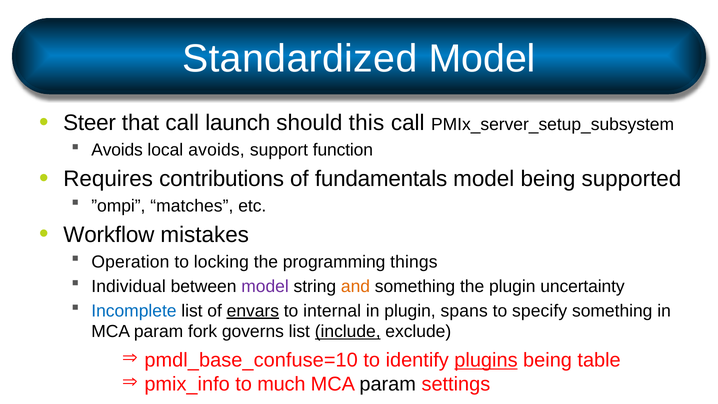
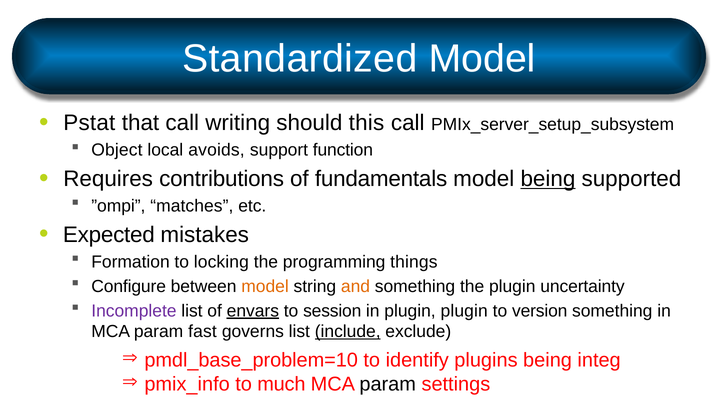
Steer: Steer -> Pstat
launch: launch -> writing
Avoids at (117, 150): Avoids -> Object
being at (548, 179) underline: none -> present
Workflow: Workflow -> Expected
Operation: Operation -> Formation
Individual: Individual -> Configure
model at (265, 286) colour: purple -> orange
Incomplete colour: blue -> purple
internal: internal -> session
plugin spans: spans -> plugin
specify: specify -> version
fork: fork -> fast
pmdl_base_confuse=10: pmdl_base_confuse=10 -> pmdl_base_problem=10
plugins underline: present -> none
table: table -> integ
